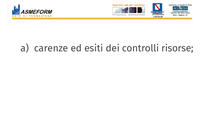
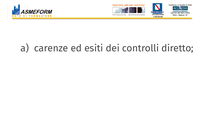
risorse: risorse -> diretto
